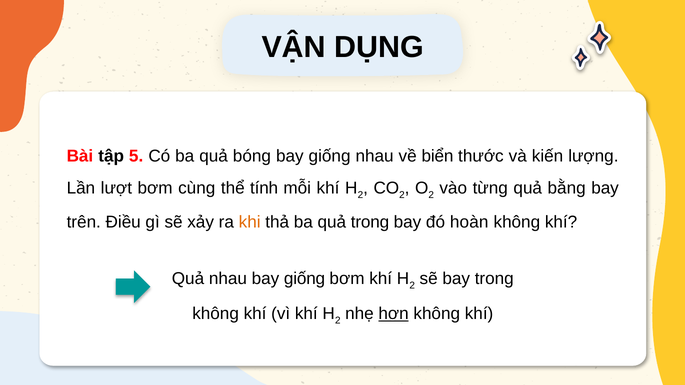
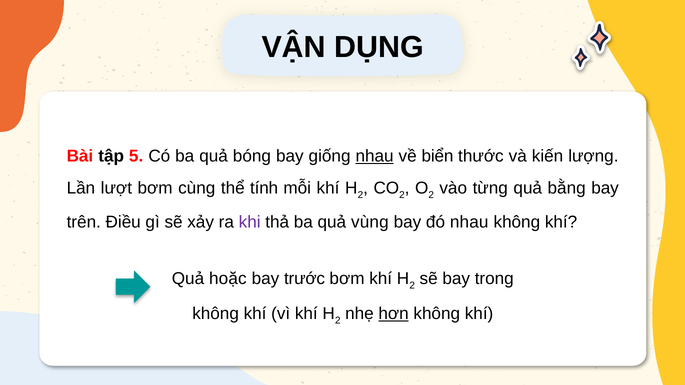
nhau at (375, 156) underline: none -> present
khi colour: orange -> purple
quả trong: trong -> vùng
đó hoàn: hoàn -> nhau
Quả nhau: nhau -> hoặc
giống at (305, 279): giống -> trước
